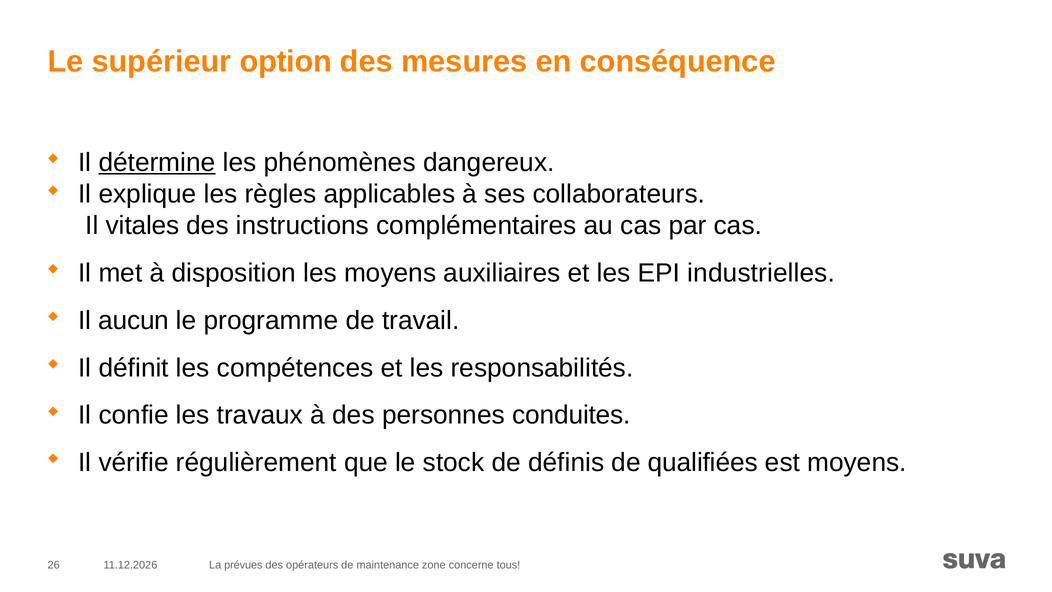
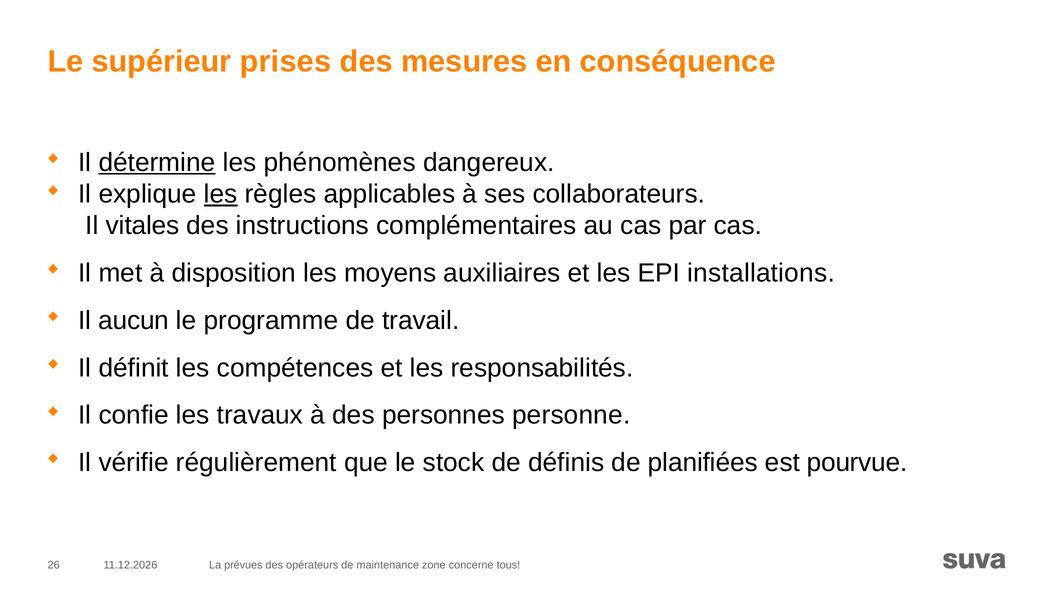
option: option -> prises
les at (221, 194) underline: none -> present
industrielles: industrielles -> installations
conduites: conduites -> personne
qualifiées: qualifiées -> planifiées
est moyens: moyens -> pourvue
